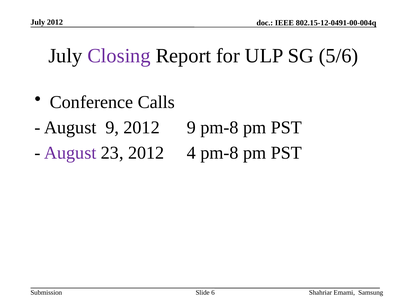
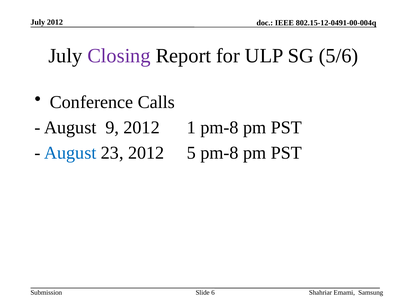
2012 9: 9 -> 1
August at (70, 153) colour: purple -> blue
4: 4 -> 5
